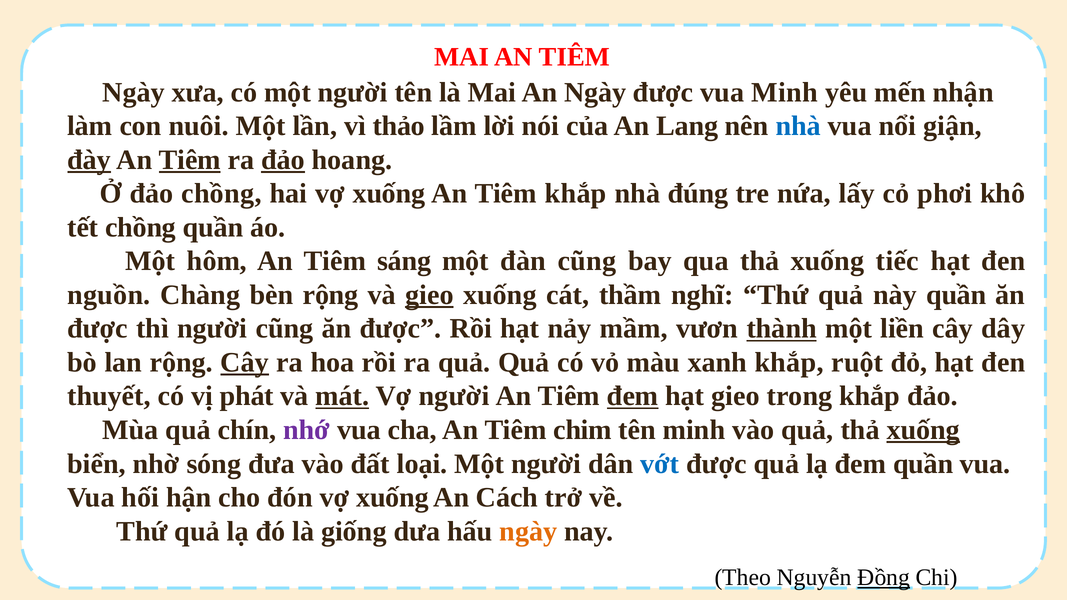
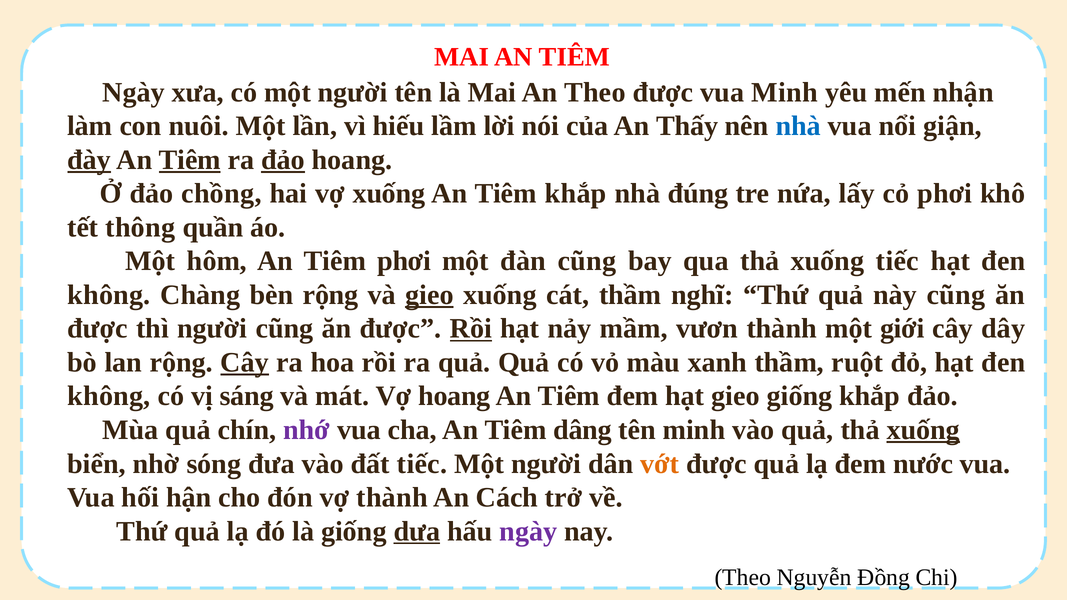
An Ngày: Ngày -> Theo
thảo: thảo -> hiếu
Lang: Lang -> Thấy
tết chồng: chồng -> thông
Tiêm sáng: sáng -> phơi
nguồn at (109, 295): nguồn -> không
này quần: quần -> cũng
Rồi at (471, 329) underline: none -> present
thành at (782, 329) underline: present -> none
liền: liền -> giới
xanh khắp: khắp -> thầm
thuyết at (109, 396): thuyết -> không
phát: phát -> sáng
mát underline: present -> none
Vợ người: người -> hoang
đem at (633, 396) underline: present -> none
gieo trong: trong -> giống
chim: chim -> dâng
đất loại: loại -> tiếc
vớt colour: blue -> orange
đem quần: quần -> nước
đón vợ xuống: xuống -> thành
dưa underline: none -> present
ngày at (528, 531) colour: orange -> purple
Đồng underline: present -> none
